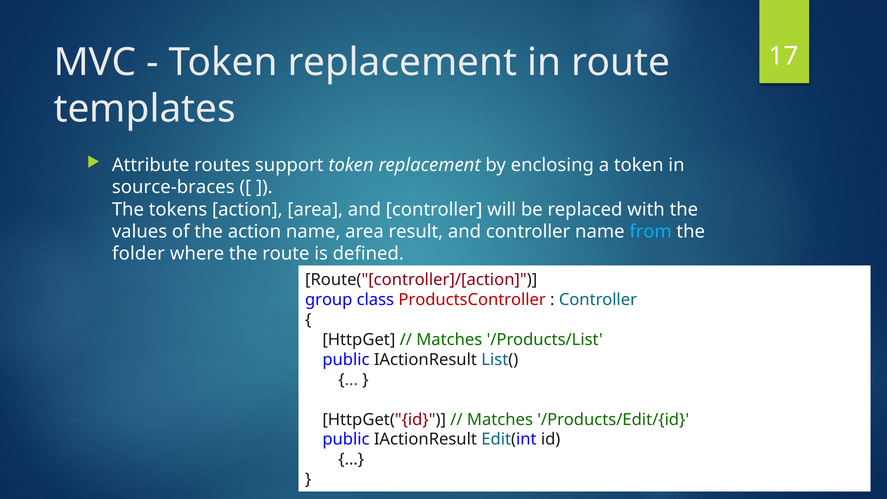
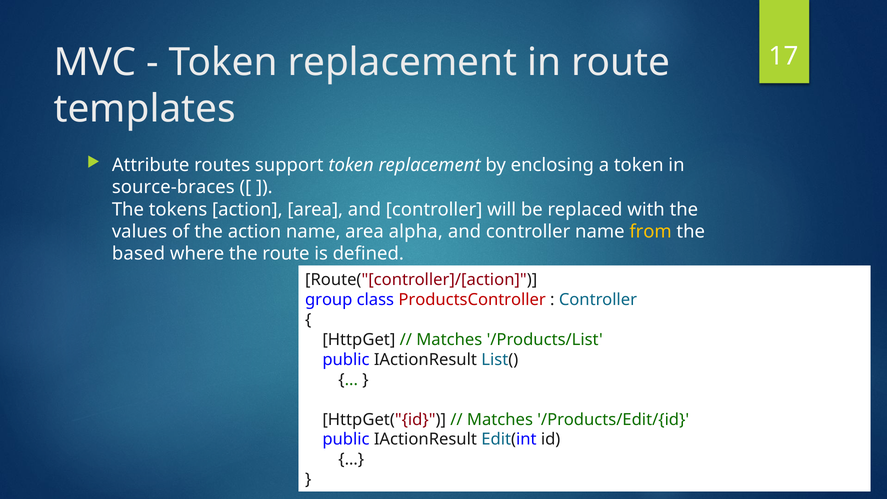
result: result -> alpha
from colour: light blue -> yellow
folder: folder -> based
